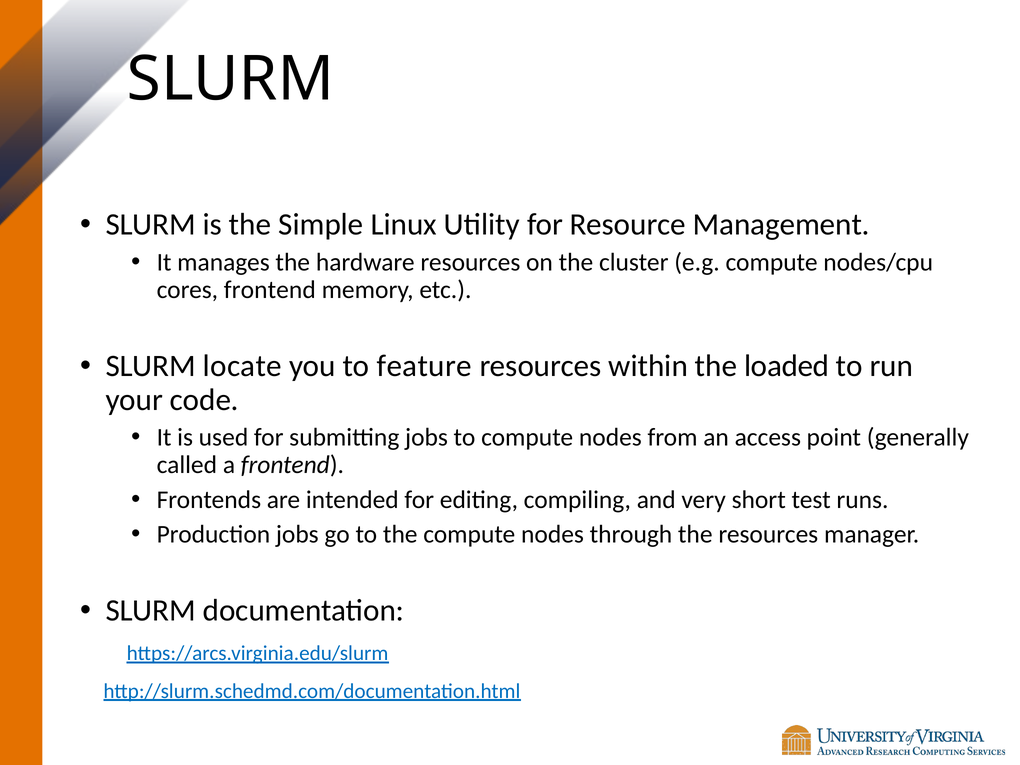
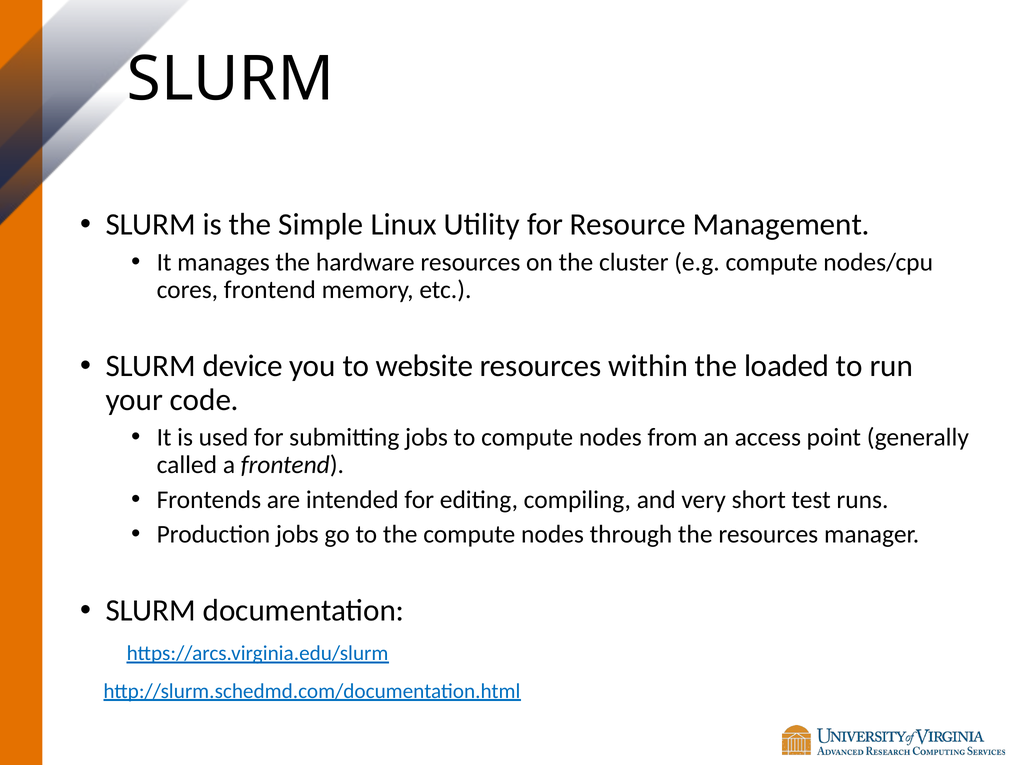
locate: locate -> device
feature: feature -> website
